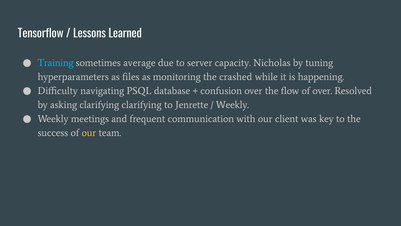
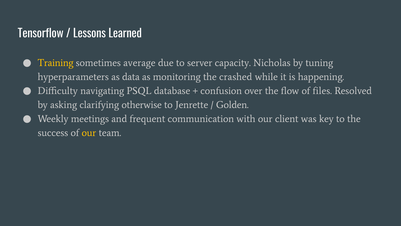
Training colour: light blue -> yellow
files: files -> data
of over: over -> files
clarifying clarifying: clarifying -> otherwise
Weekly at (232, 105): Weekly -> Golden
